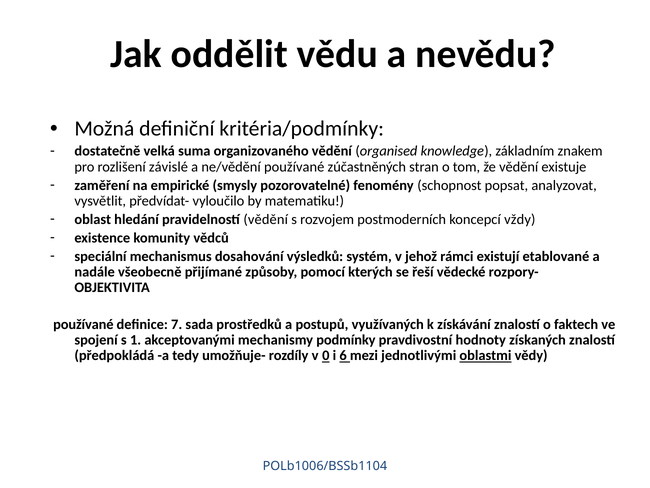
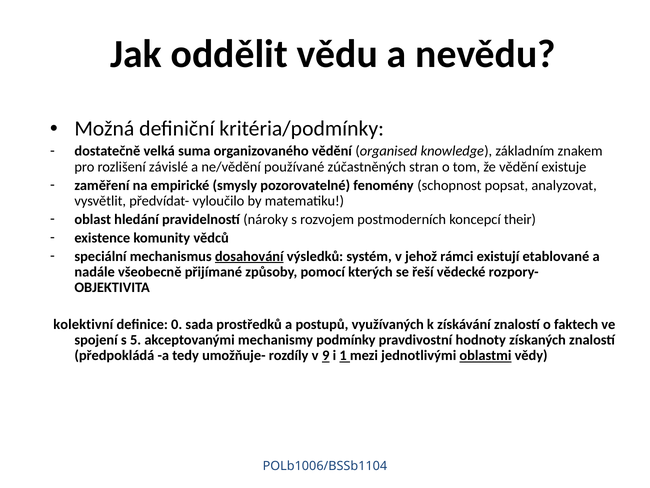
pravidelností vědění: vědění -> nároky
vždy: vždy -> their
dosahování underline: none -> present
používané at (83, 324): používané -> kolektivní
7: 7 -> 0
1: 1 -> 5
0: 0 -> 9
6: 6 -> 1
